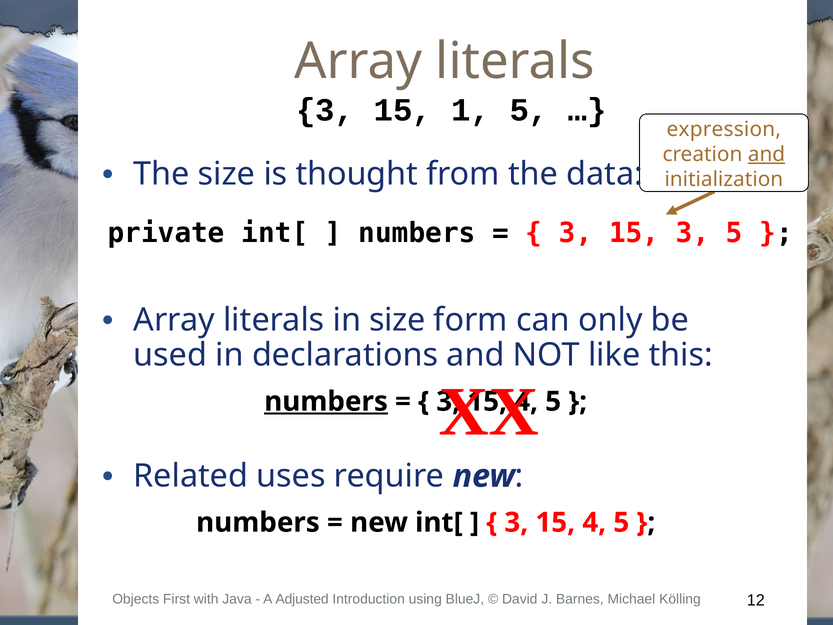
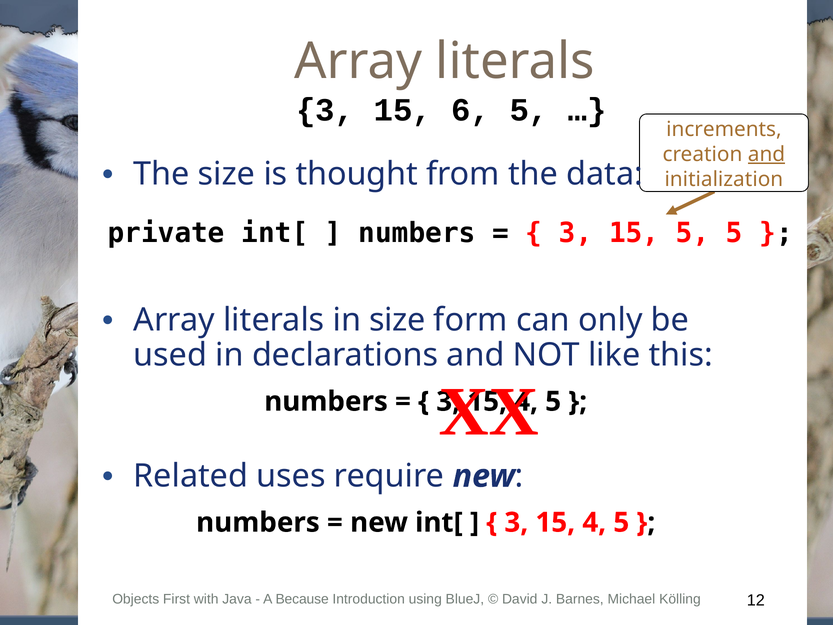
1: 1 -> 6
expression: expression -> increments
15 3: 3 -> 5
numbers at (326, 401) underline: present -> none
Adjusted: Adjusted -> Because
